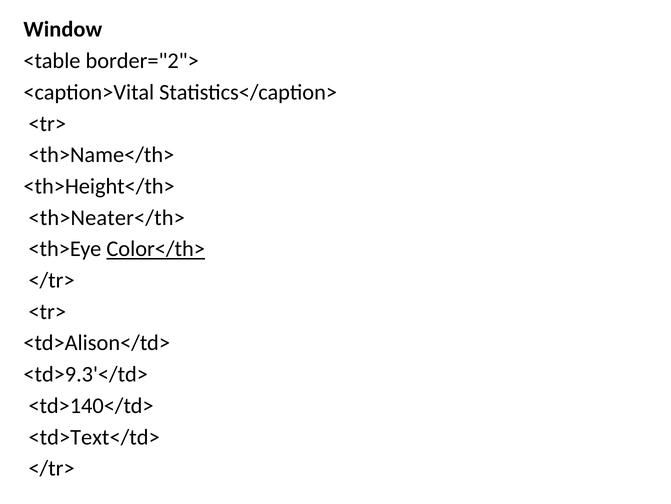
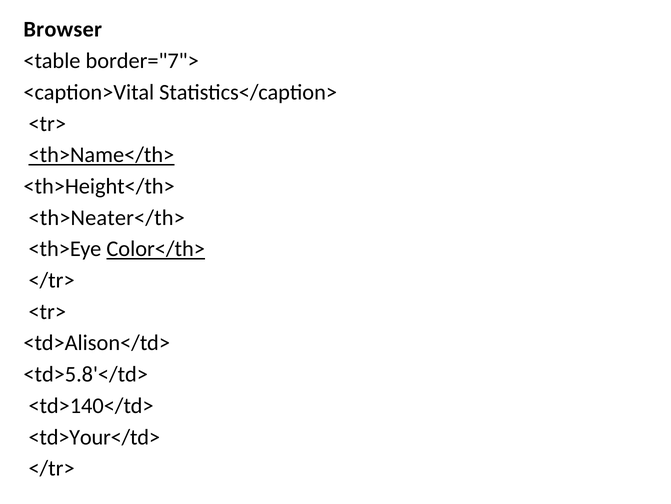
Window: Window -> Browser
border="2">: border="2"> -> border="7">
<th>Name</th> underline: none -> present
<td>9.3'</td>: <td>9.3'</td> -> <td>5.8'</td>
<td>Text</td>: <td>Text</td> -> <td>Your</td>
